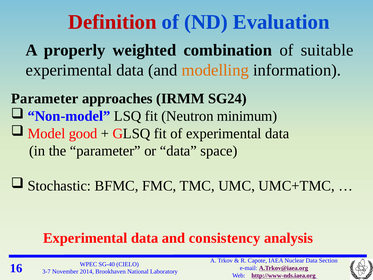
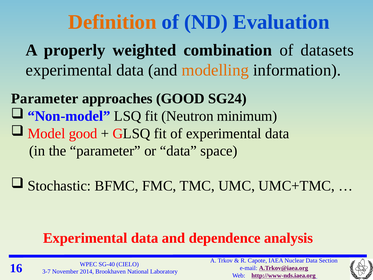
Definition colour: red -> orange
suitable: suitable -> datasets
approaches IRMM: IRMM -> GOOD
consistency: consistency -> dependence
